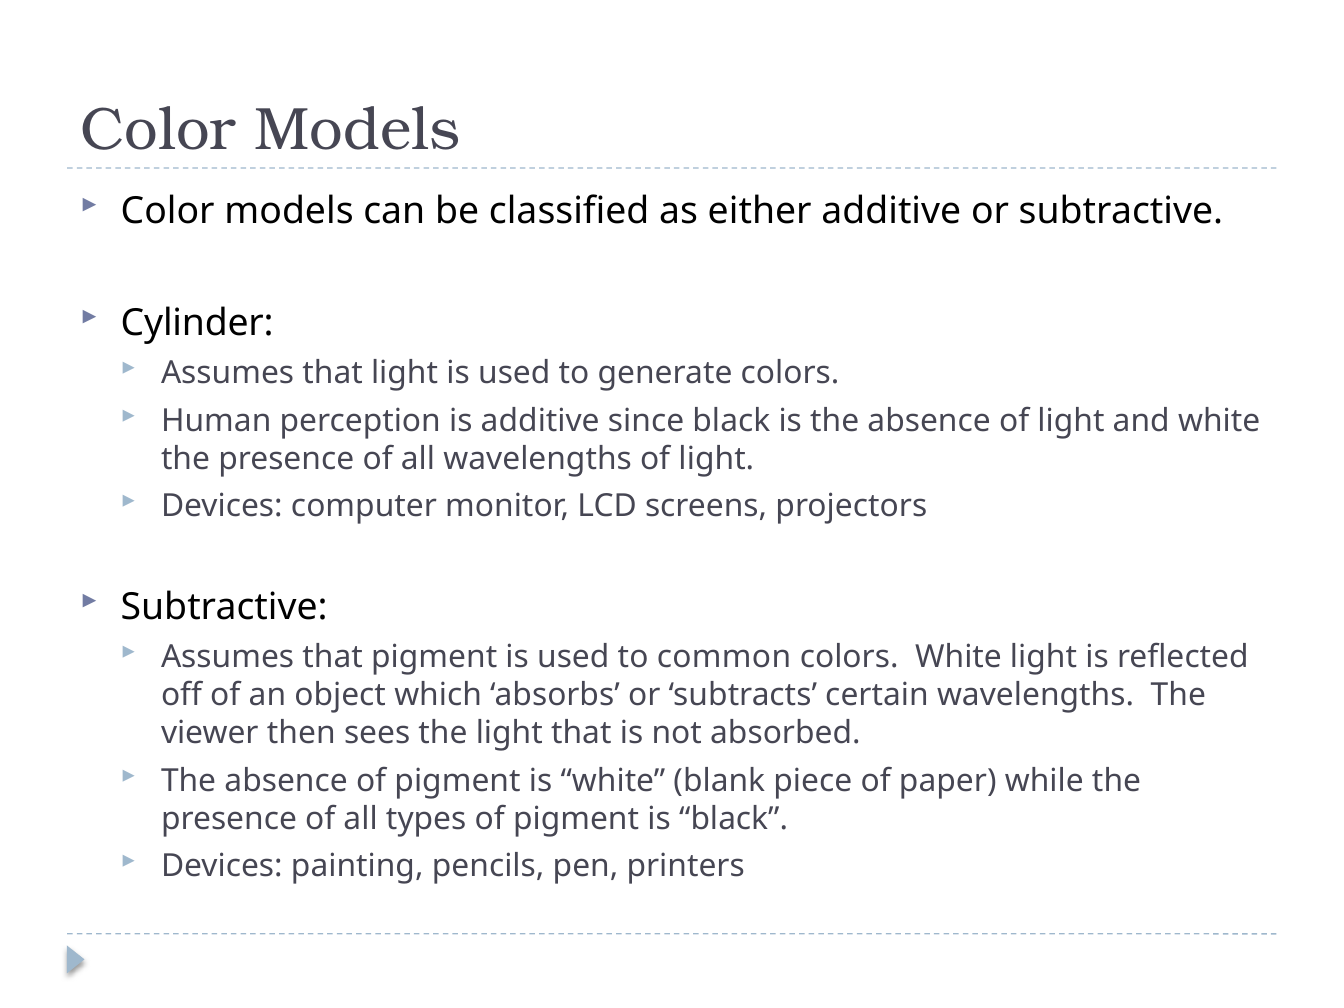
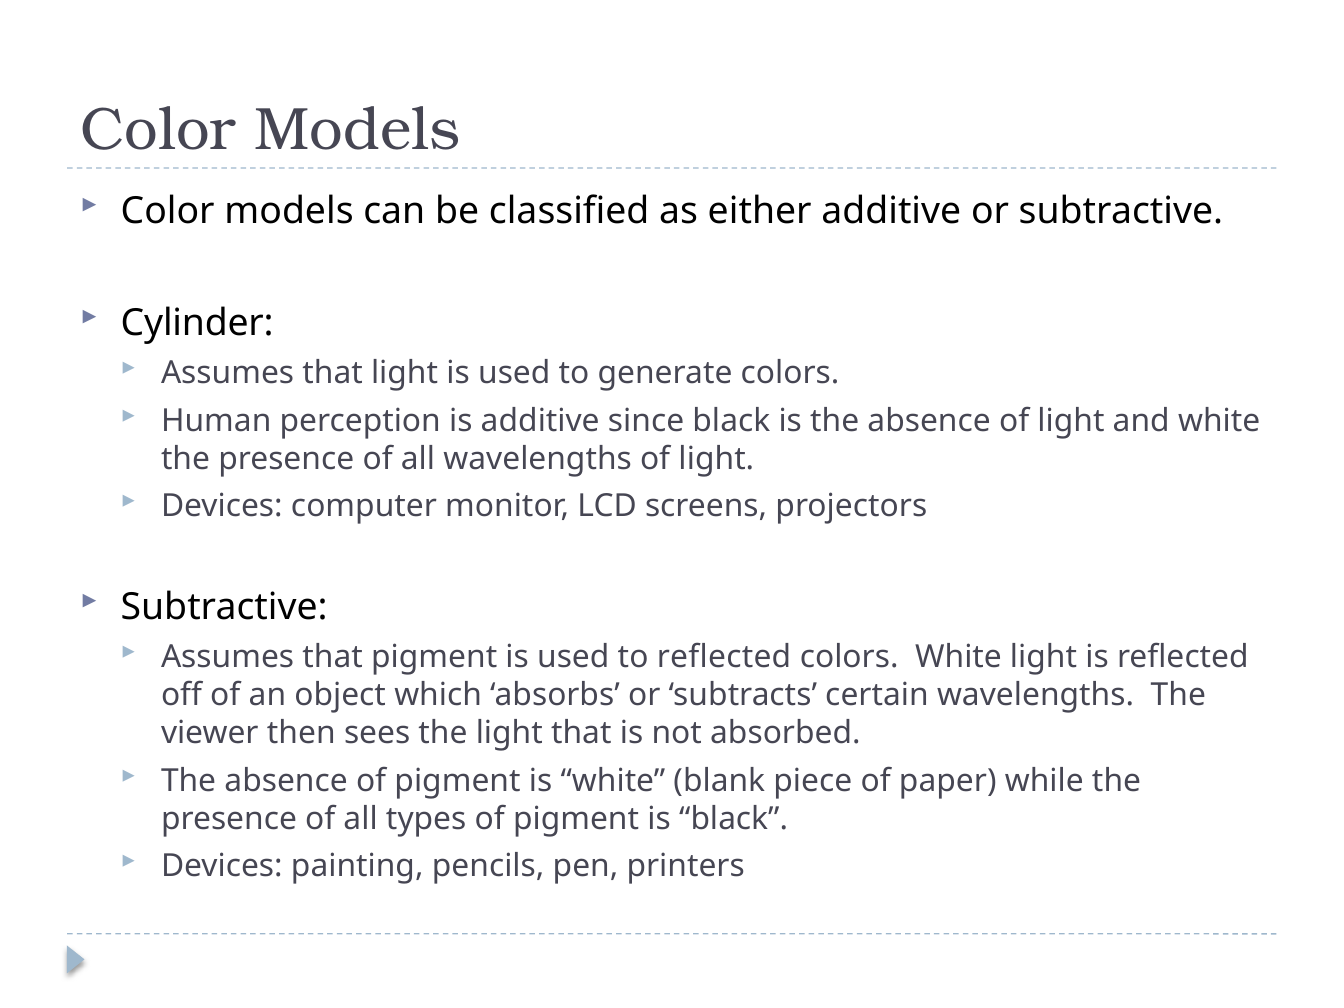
to common: common -> reflected
